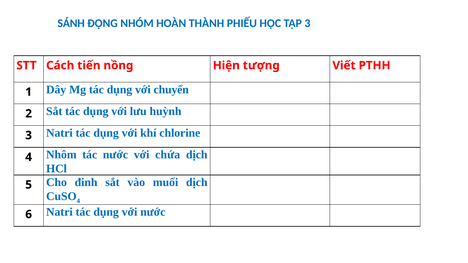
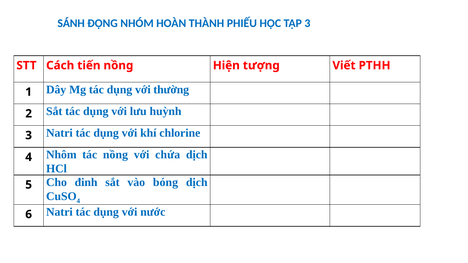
chuyển: chuyển -> thường
tác nước: nước -> nồng
muối: muối -> bóng
